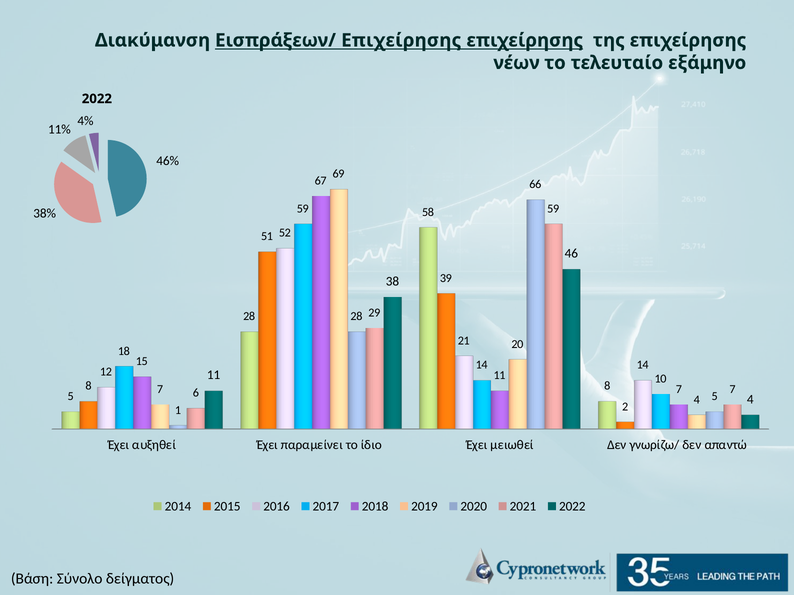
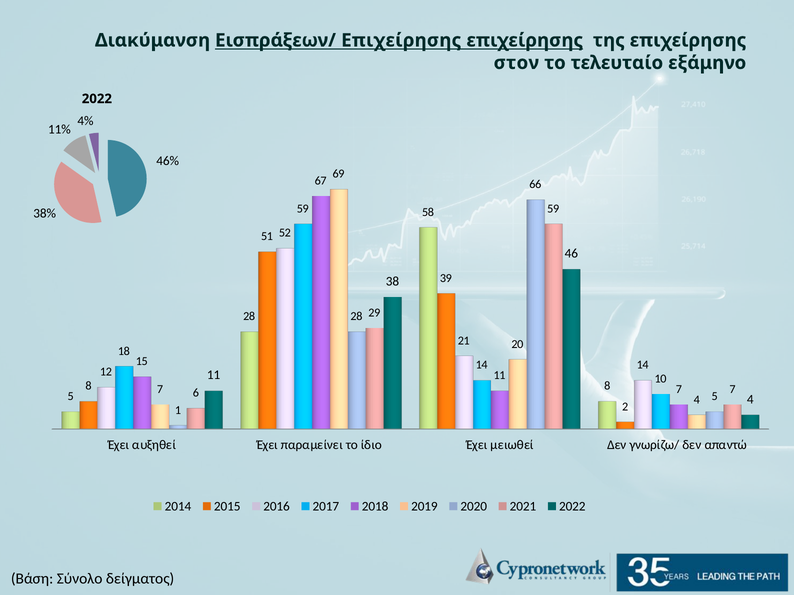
νέων: νέων -> στον
